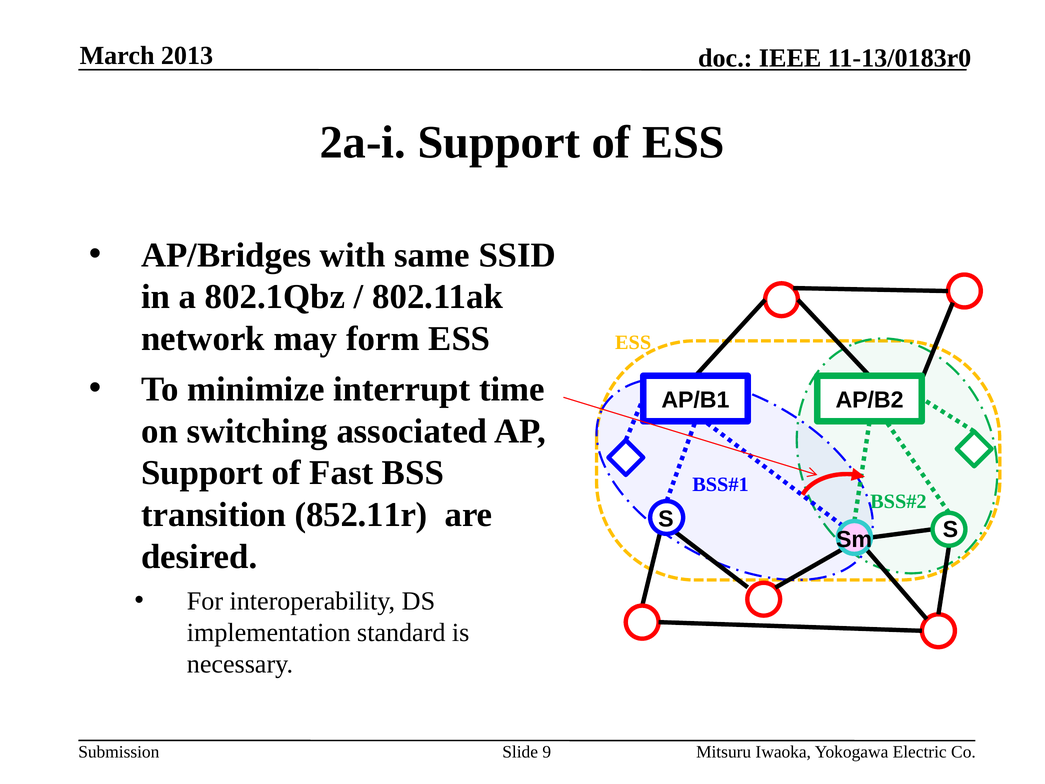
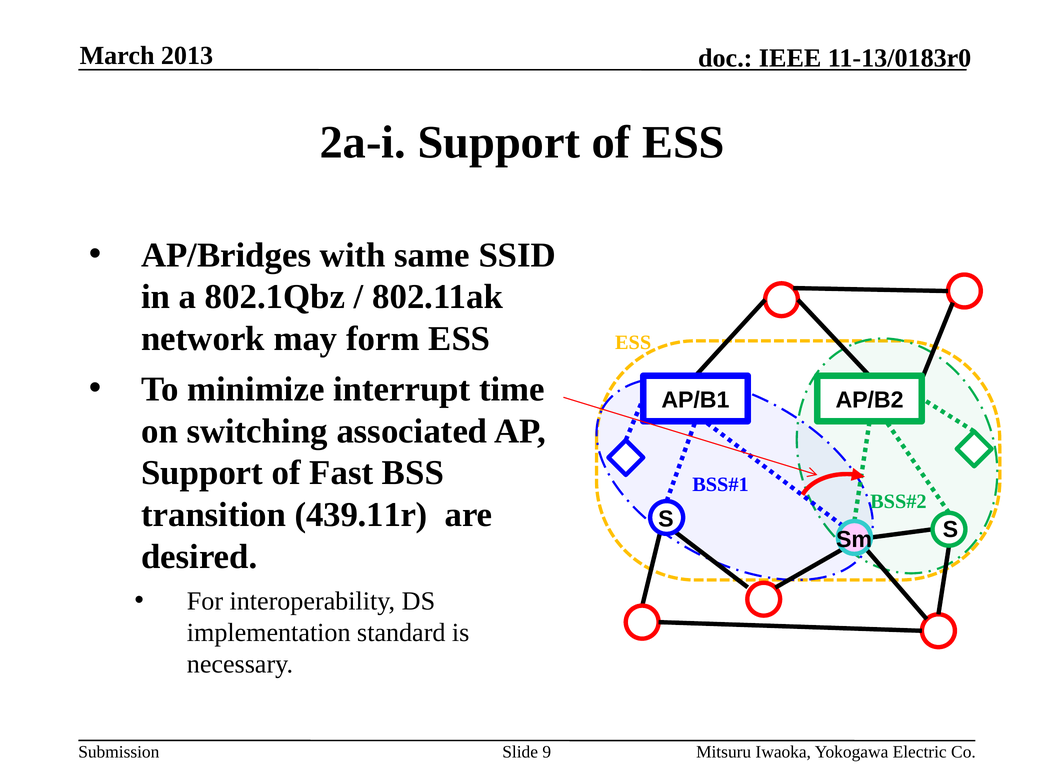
852.11r: 852.11r -> 439.11r
